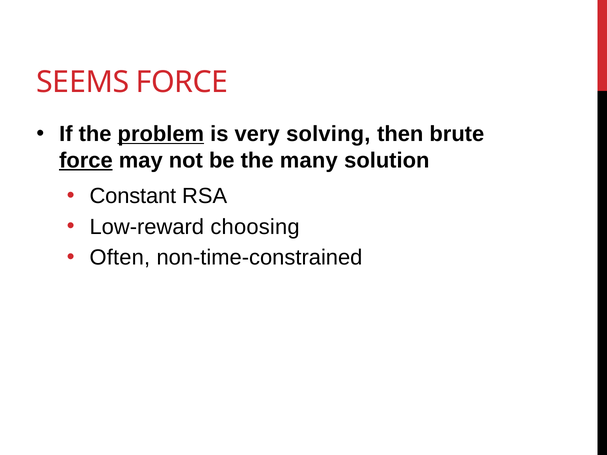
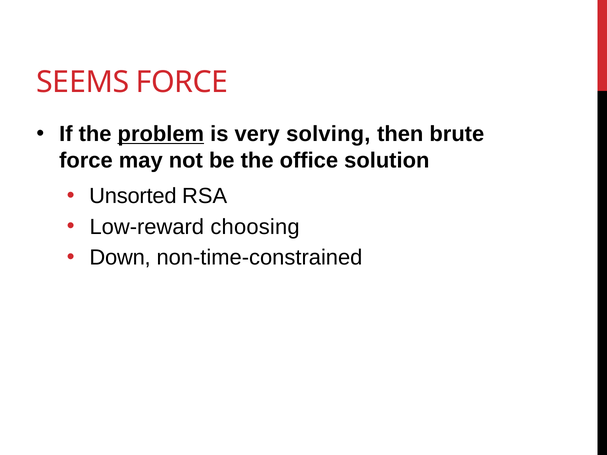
force at (86, 160) underline: present -> none
many: many -> office
Constant: Constant -> Unsorted
Often: Often -> Down
